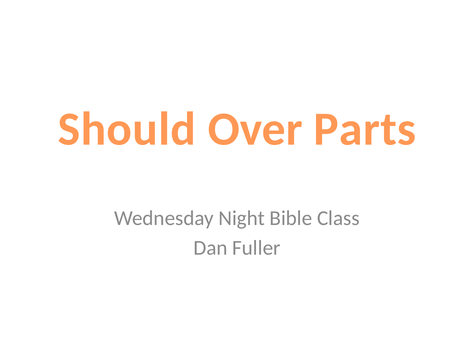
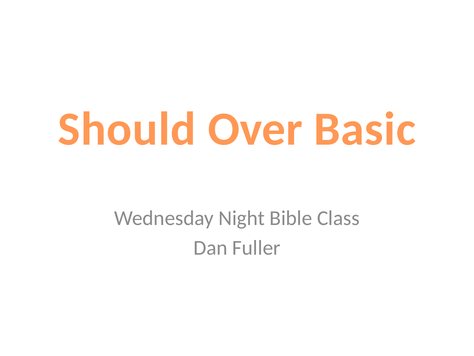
Parts: Parts -> Basic
